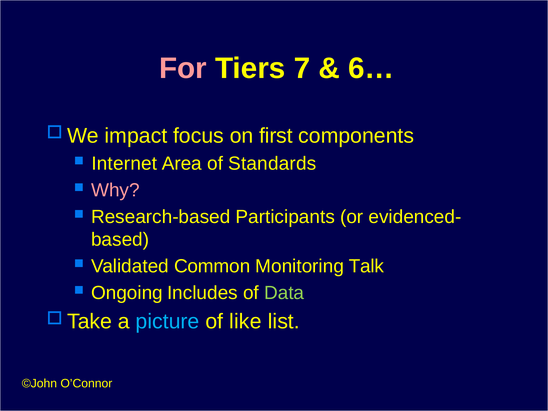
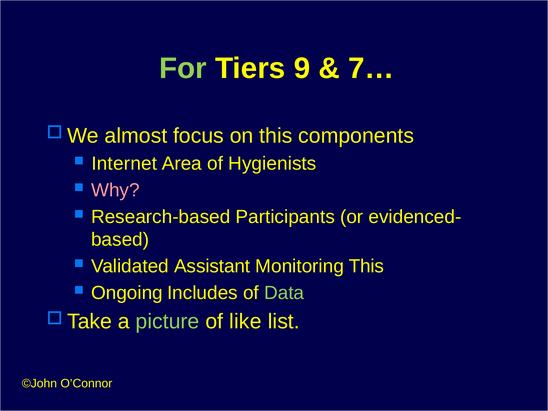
For colour: pink -> light green
7: 7 -> 9
6…: 6… -> 7…
impact: impact -> almost
on first: first -> this
Standards: Standards -> Hygienists
Common: Common -> Assistant
Monitoring Talk: Talk -> This
picture colour: light blue -> light green
